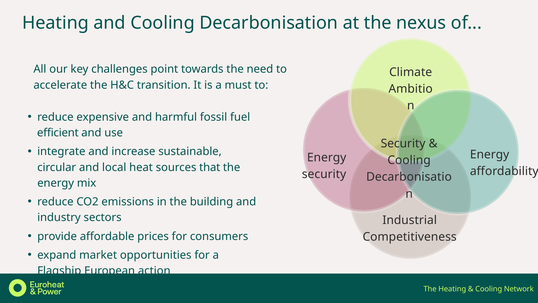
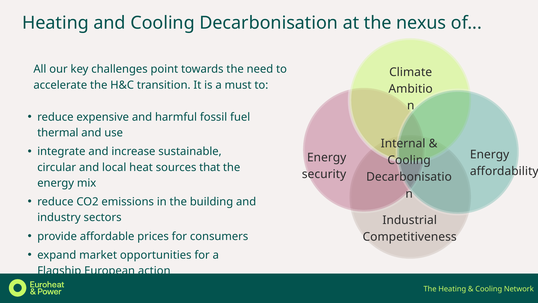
efficient: efficient -> thermal
Security at (403, 143): Security -> Internal
